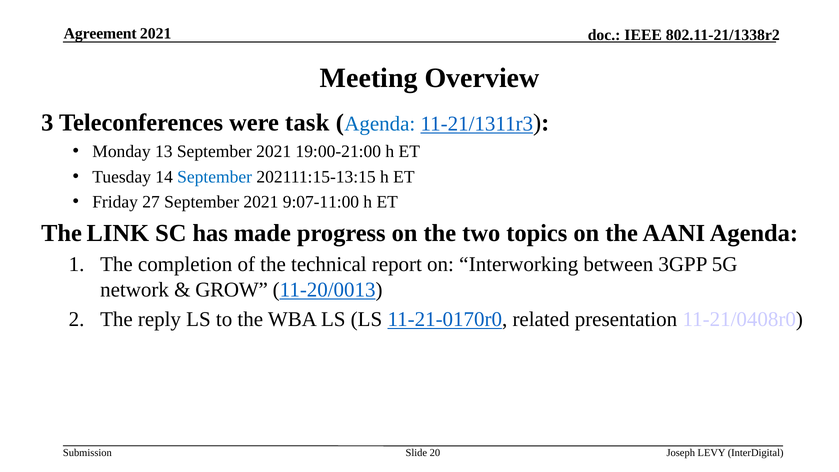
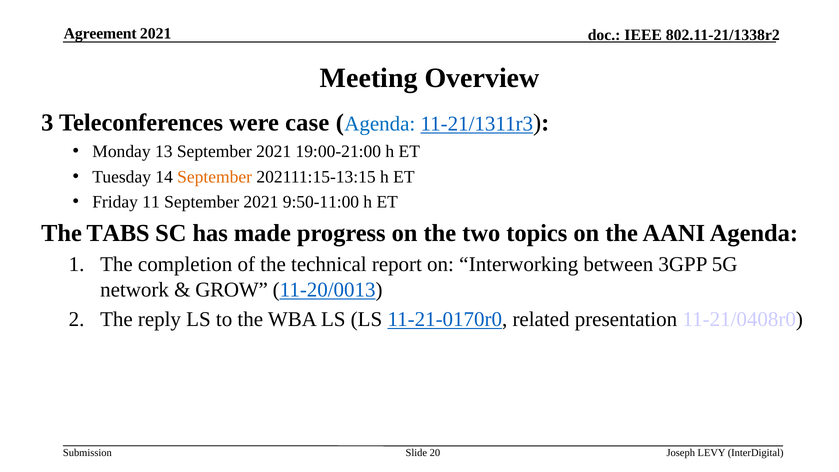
task: task -> case
September at (215, 177) colour: blue -> orange
27: 27 -> 11
9:07-11:00: 9:07-11:00 -> 9:50-11:00
LINK: LINK -> TABS
